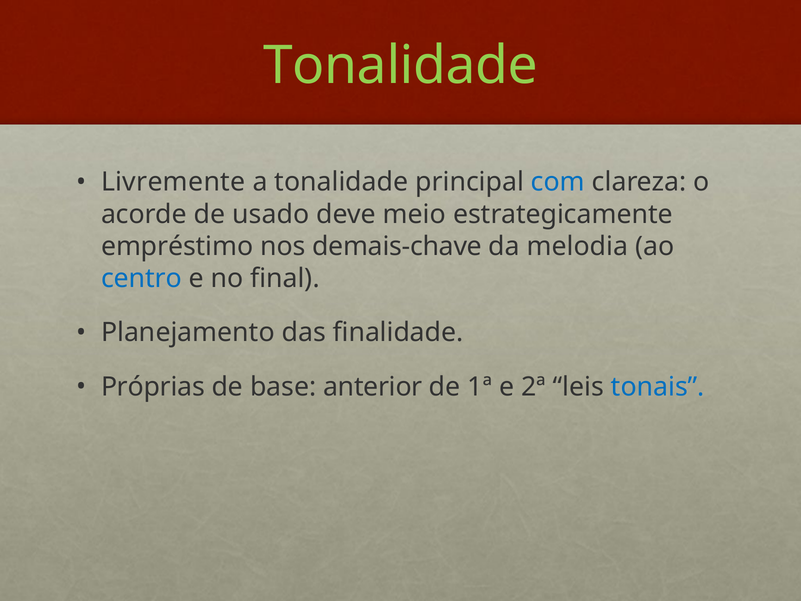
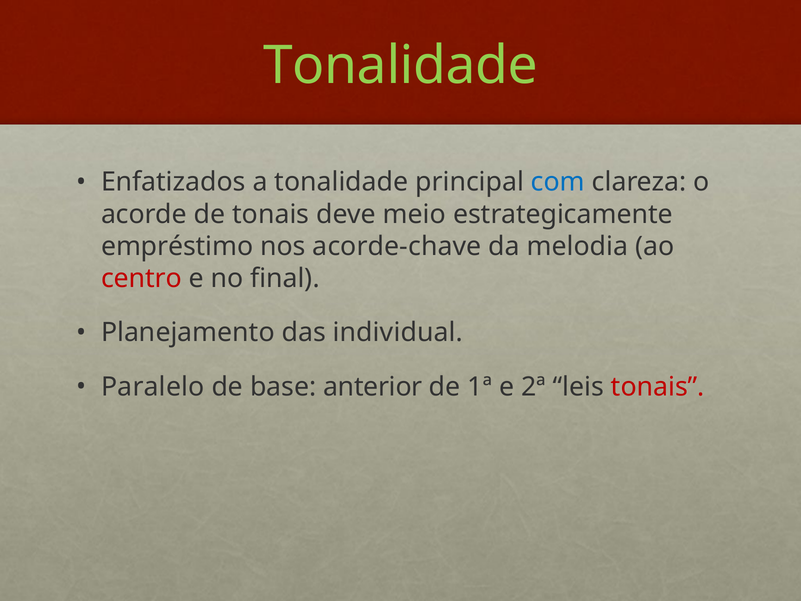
Livremente: Livremente -> Enfatizados
de usado: usado -> tonais
demais-chave: demais-chave -> acorde-chave
centro colour: blue -> red
finalidade: finalidade -> individual
Próprias: Próprias -> Paralelo
tonais at (658, 387) colour: blue -> red
